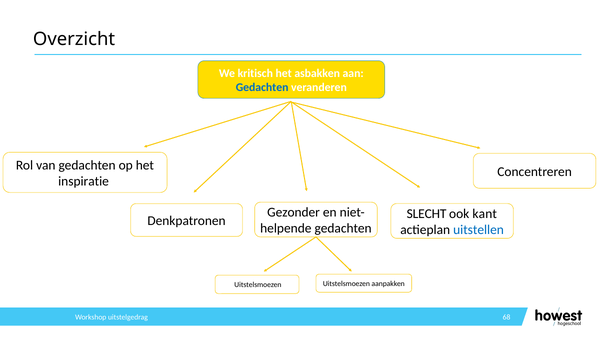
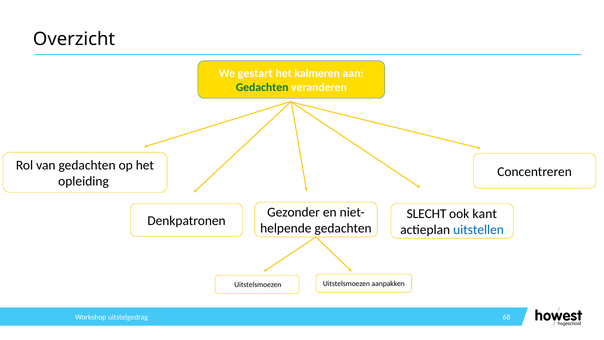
kritisch: kritisch -> gestart
asbakken: asbakken -> kalmeren
Gedachten at (262, 87) colour: blue -> green
inspiratie: inspiratie -> opleiding
